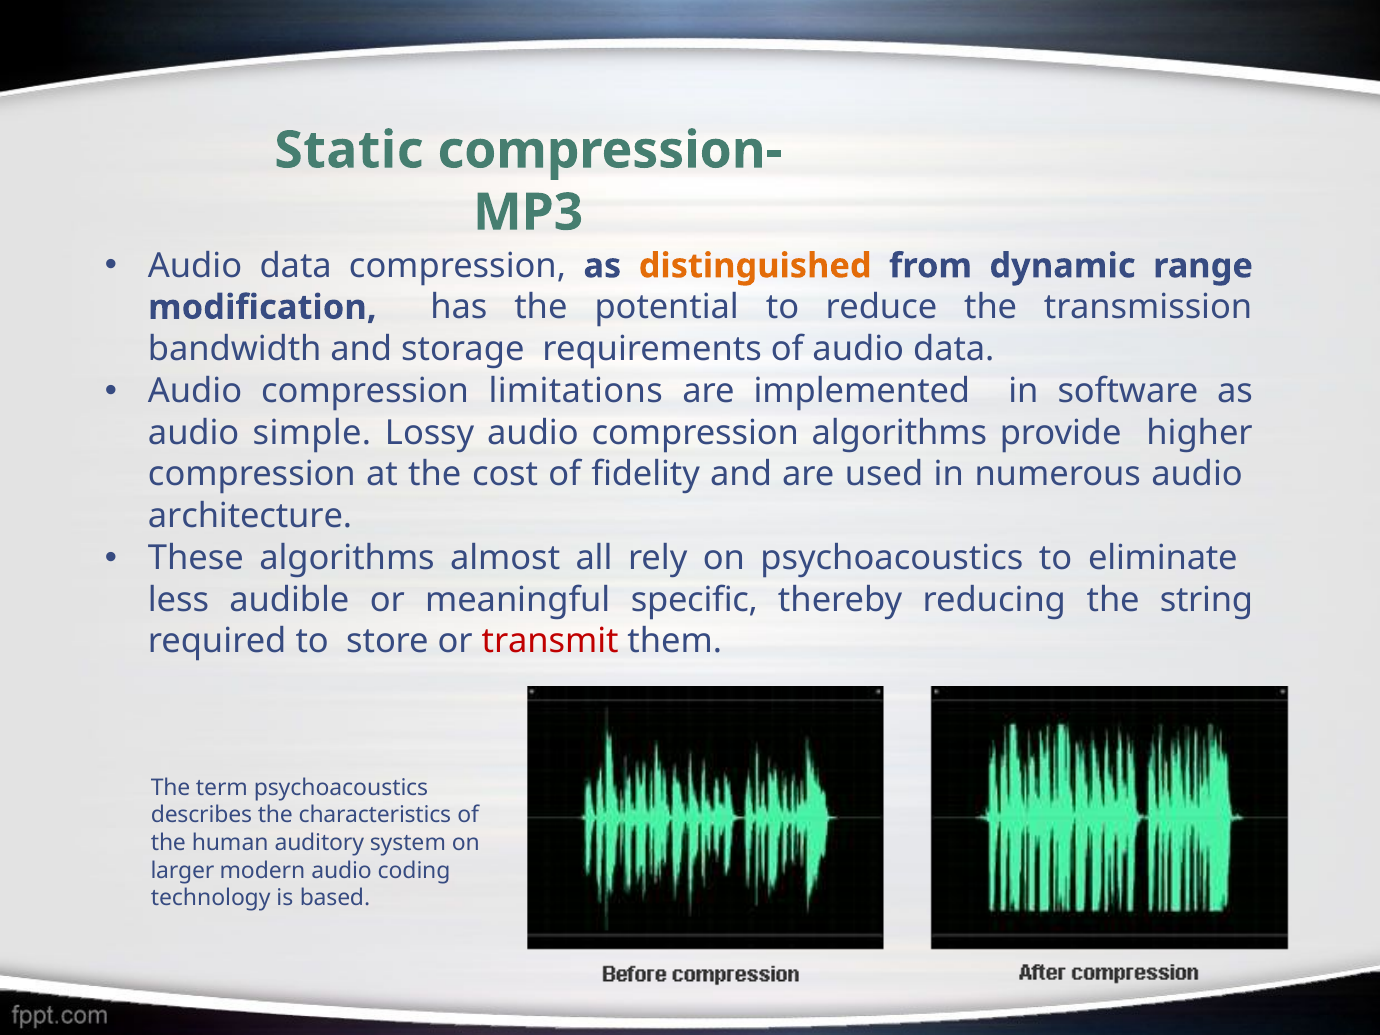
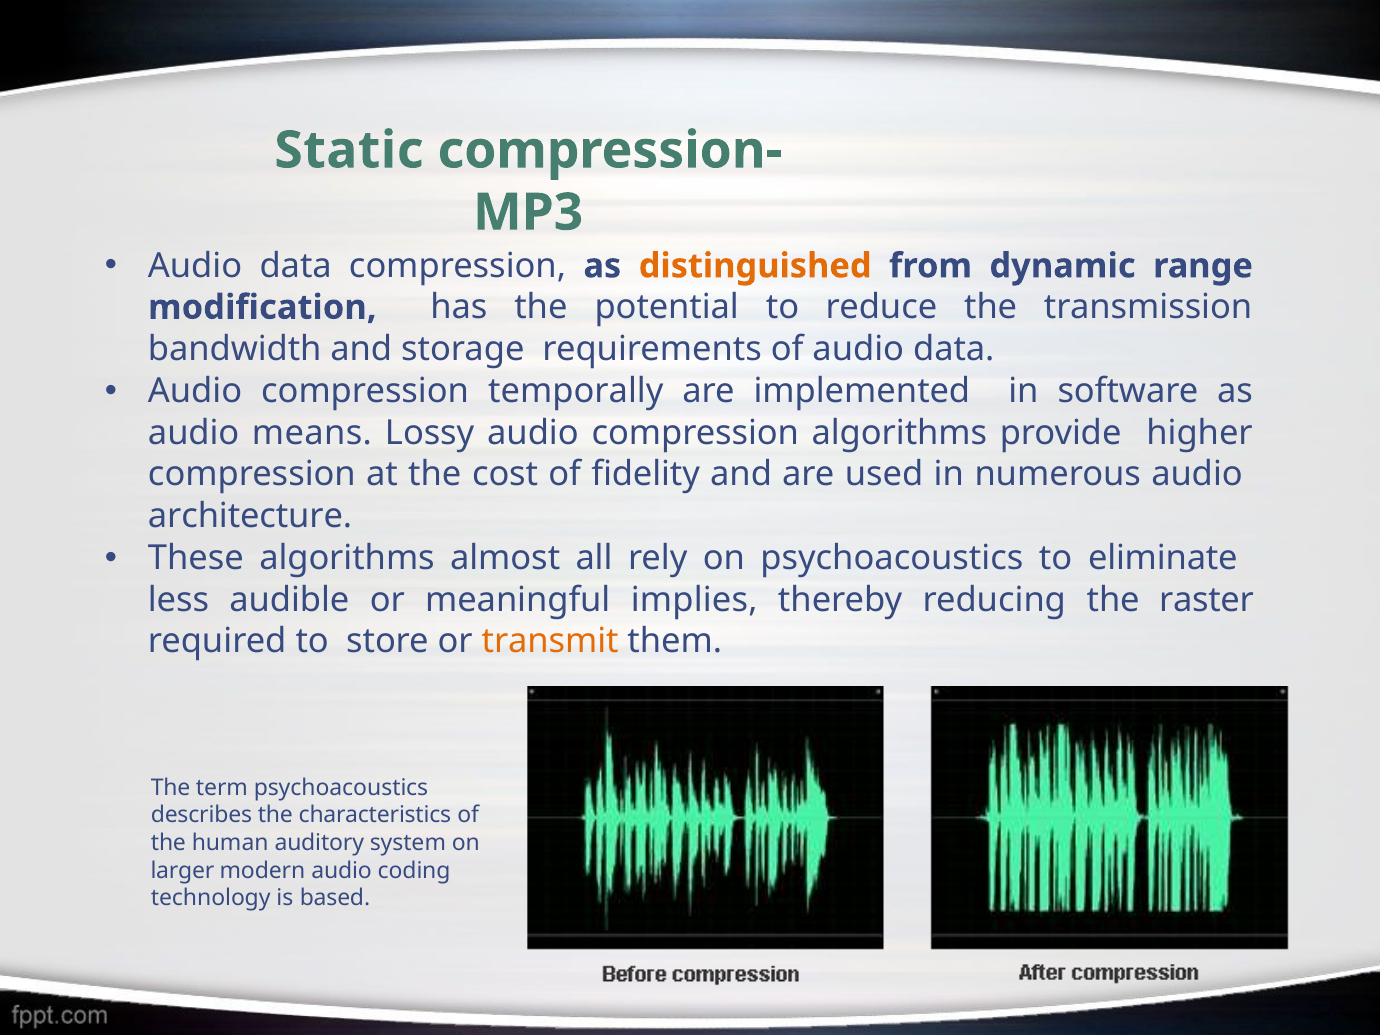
limitations: limitations -> temporally
simple: simple -> means
specific: specific -> implies
string: string -> raster
transmit colour: red -> orange
